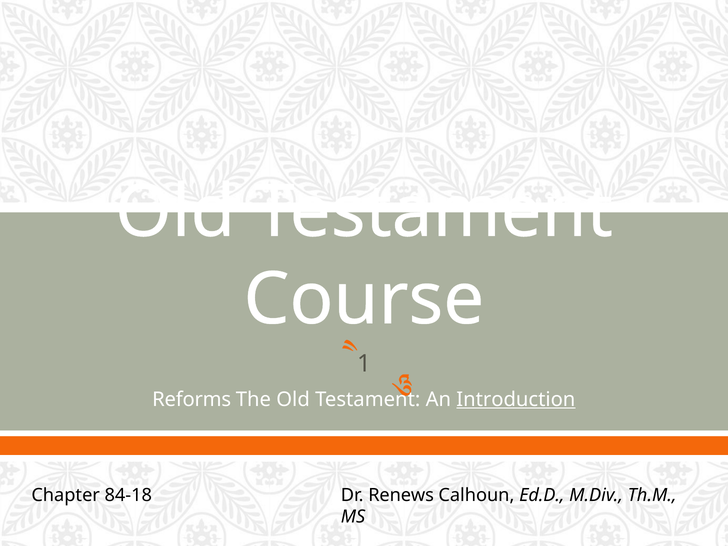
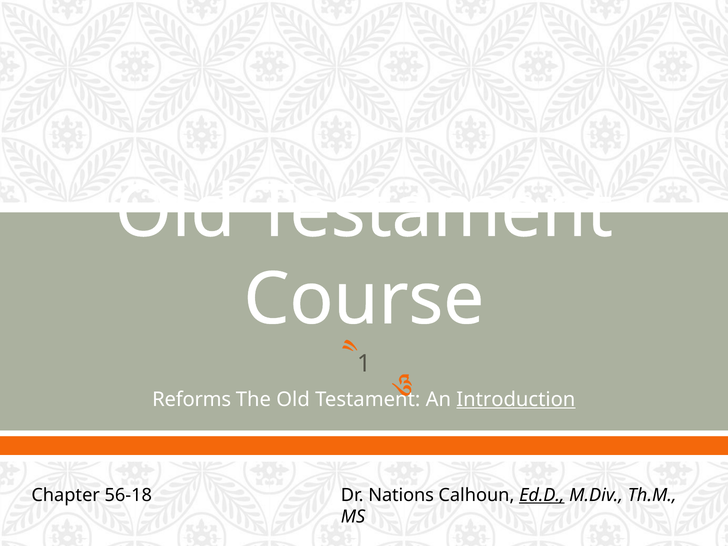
84-18: 84-18 -> 56-18
Renews: Renews -> Nations
Ed.D underline: none -> present
